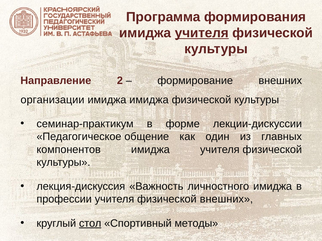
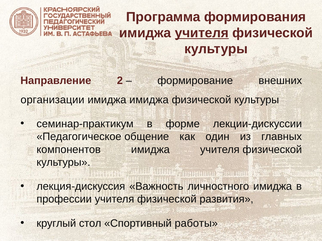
физической внешних: внешних -> развития
стол underline: present -> none
методы: методы -> работы
